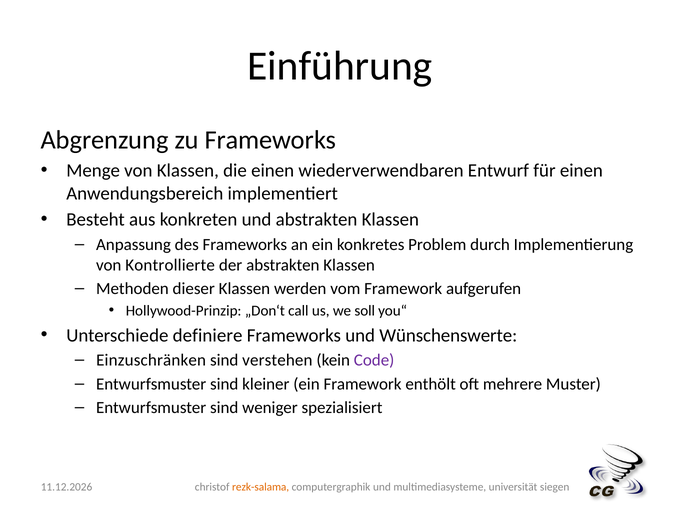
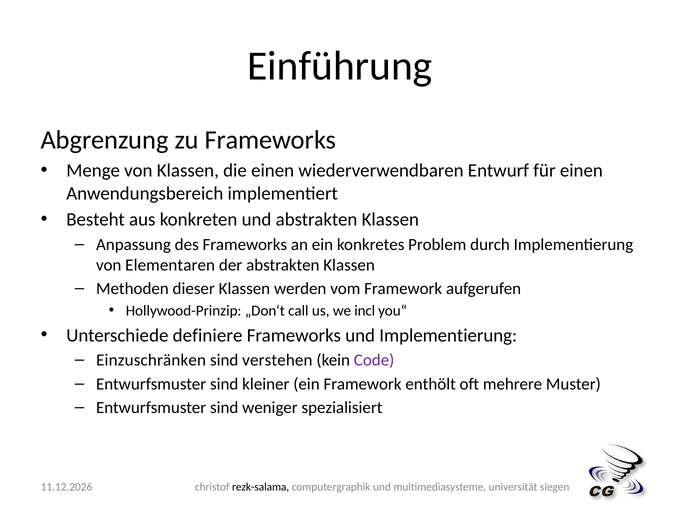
Kontrollierte: Kontrollierte -> Elementaren
soll: soll -> incl
und Wünschenswerte: Wünschenswerte -> Implementierung
rezk-salama colour: orange -> black
